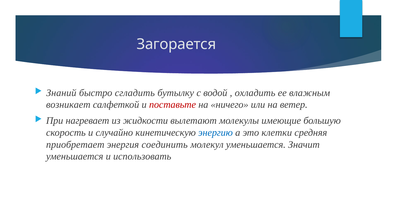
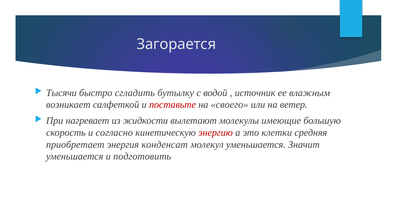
Знаний: Знаний -> Тысячи
охладить: охладить -> источник
ничего: ничего -> своего
случайно: случайно -> согласно
энергию colour: blue -> red
соединить: соединить -> конденсат
использовать: использовать -> подготовить
